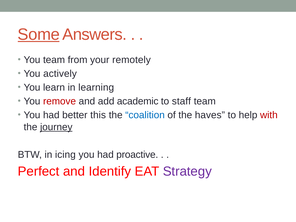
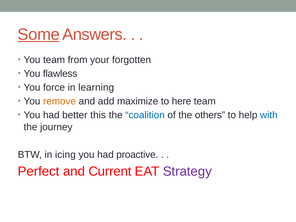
remotely: remotely -> forgotten
actively: actively -> flawless
learn: learn -> force
remove colour: red -> orange
academic: academic -> maximize
staff: staff -> here
haves: haves -> others
with colour: red -> blue
journey underline: present -> none
Identify: Identify -> Current
